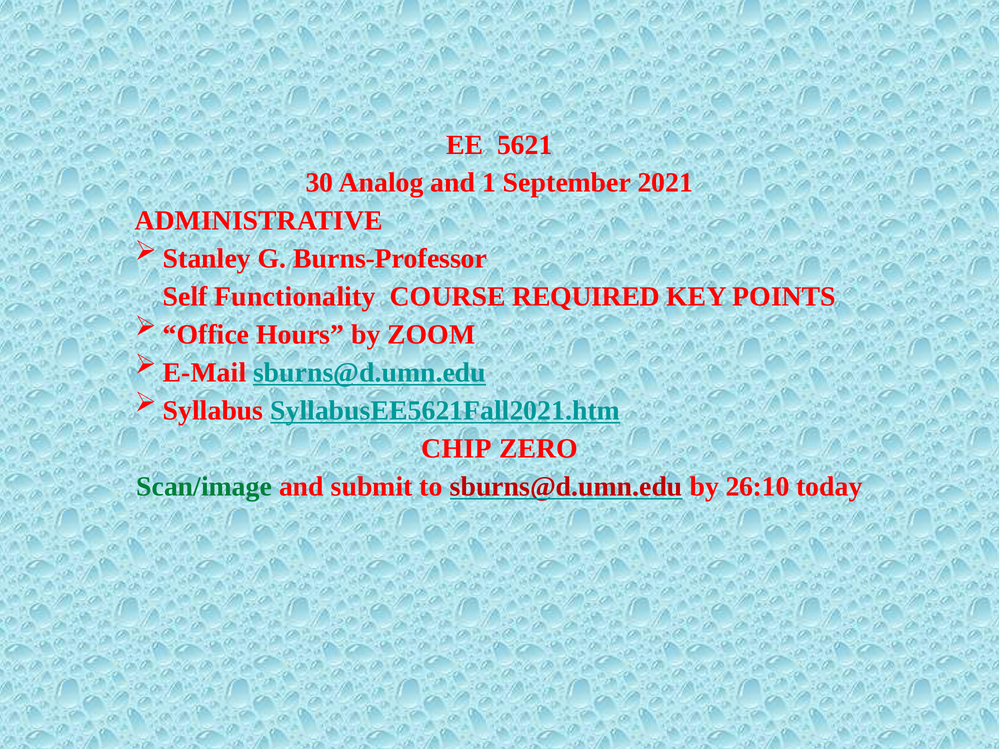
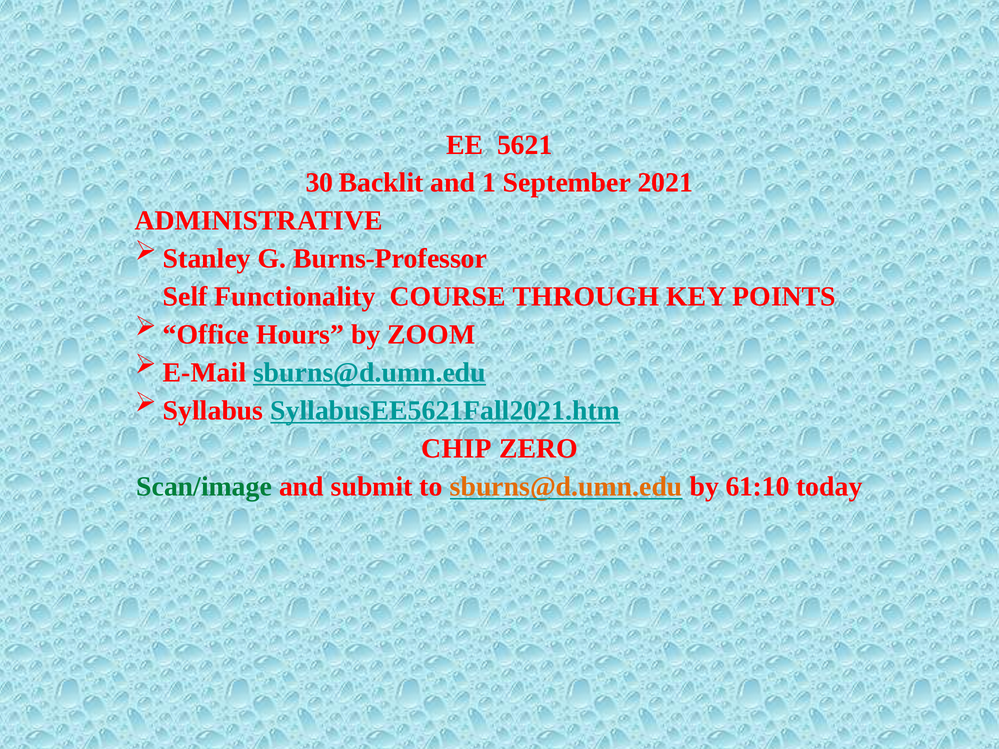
Analog: Analog -> Backlit
REQUIRED: REQUIRED -> THROUGH
sburns@d.umn.edu at (566, 487) colour: red -> orange
26:10: 26:10 -> 61:10
